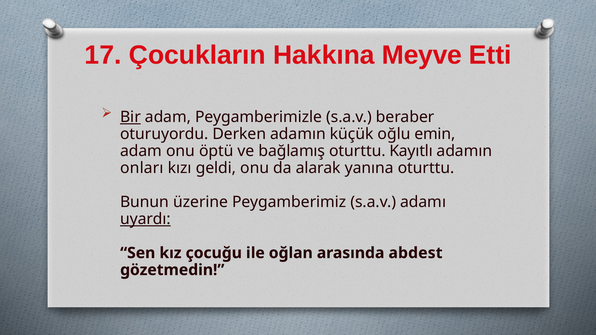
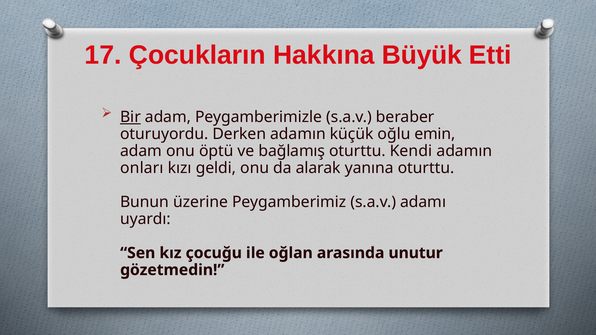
Meyve: Meyve -> Büyük
Kayıtlı: Kayıtlı -> Kendi
uyardı underline: present -> none
abdest: abdest -> unutur
